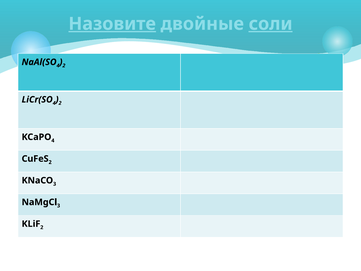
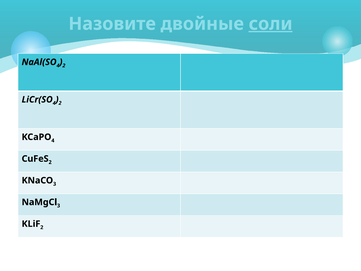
Назовите underline: present -> none
